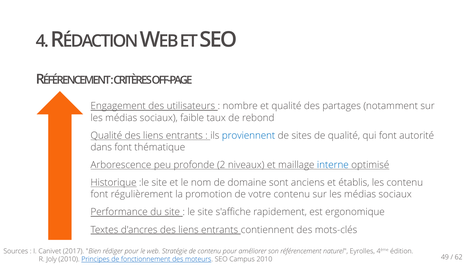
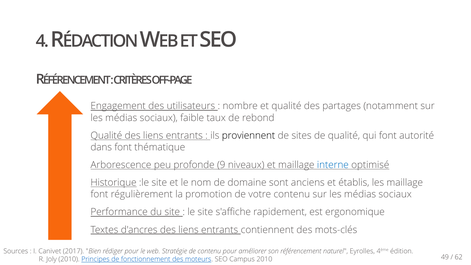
proviennent colour: blue -> black
2: 2 -> 9
les contenu: contenu -> maillage
